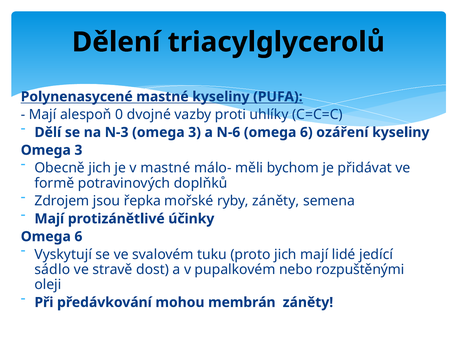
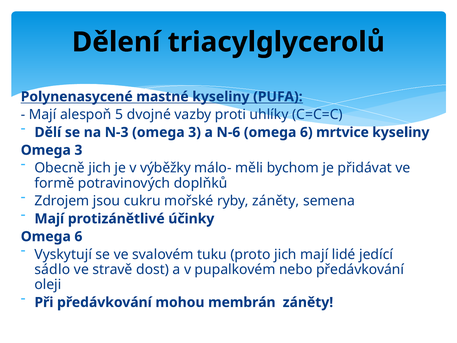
0: 0 -> 5
ozáření: ozáření -> mrtvice
v mastné: mastné -> výběžky
řepka: řepka -> cukru
nebo rozpuštěnými: rozpuštěnými -> předávkování
